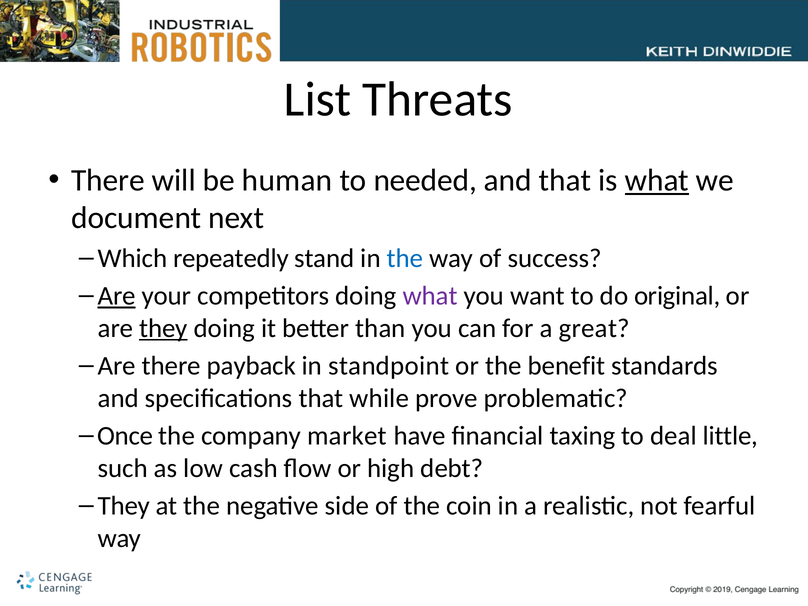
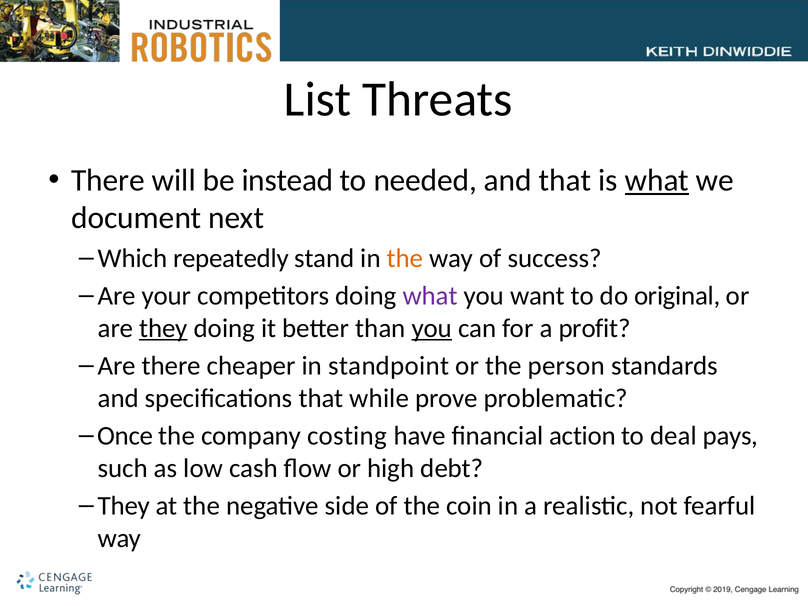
human: human -> instead
the at (405, 258) colour: blue -> orange
Are at (117, 296) underline: present -> none
you at (432, 328) underline: none -> present
great: great -> profit
payback: payback -> cheaper
benefit: benefit -> person
market: market -> costing
taxing: taxing -> action
little: little -> pays
